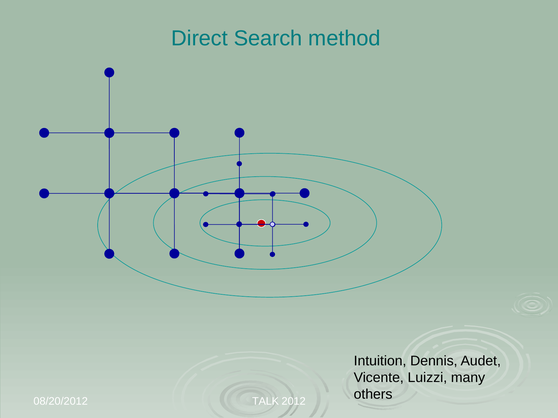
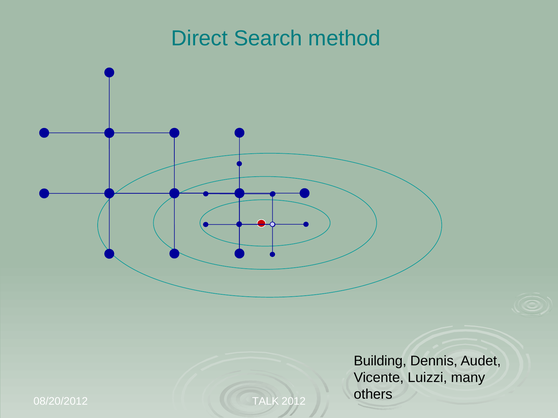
Intuition: Intuition -> Building
